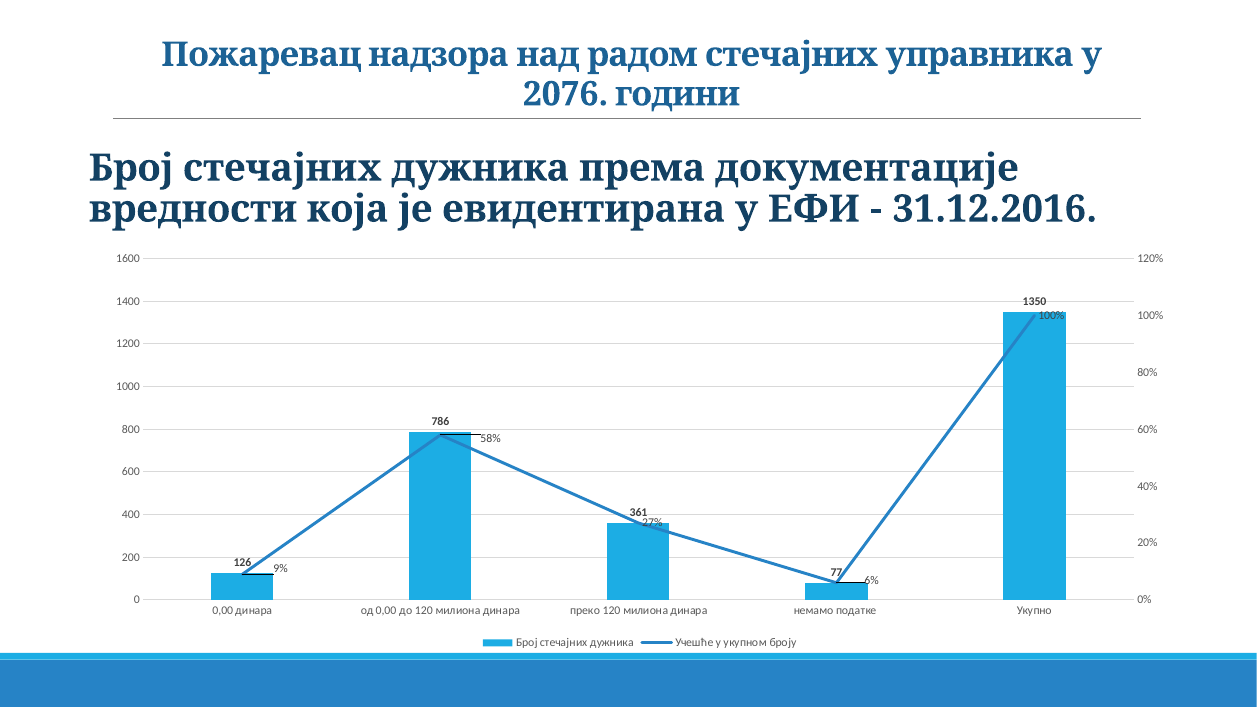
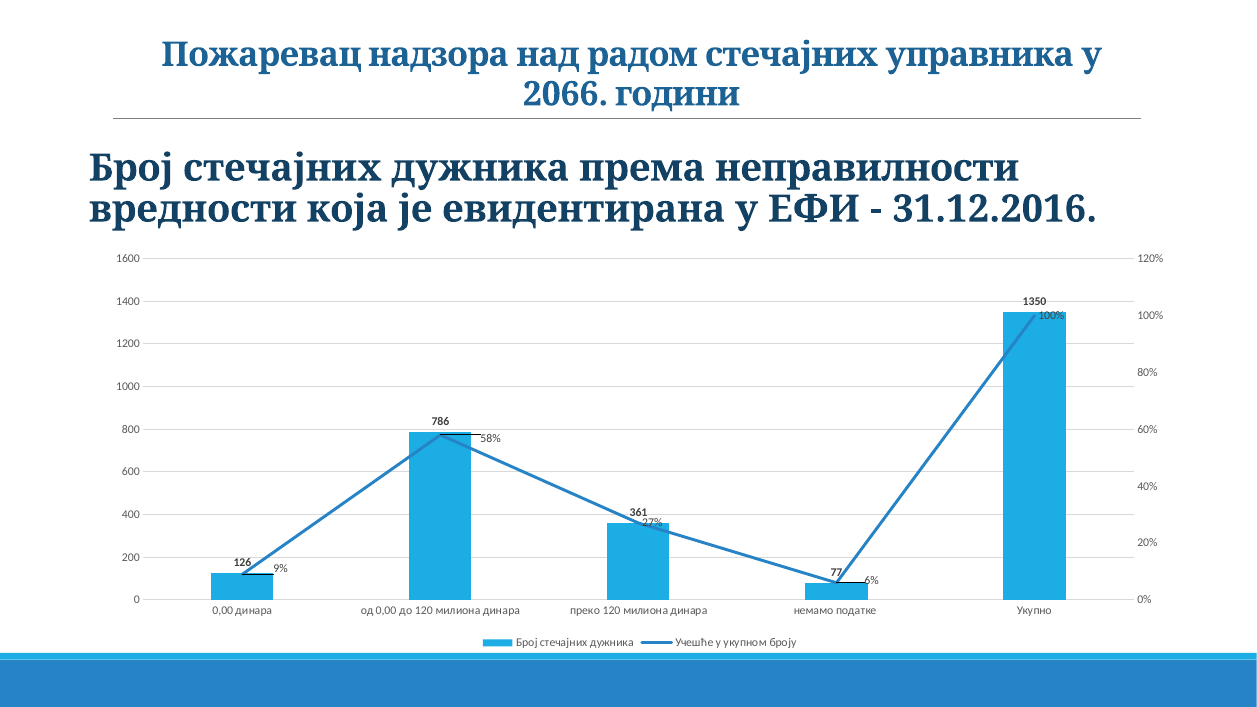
2076: 2076 -> 2066
документације: документације -> неправилности
